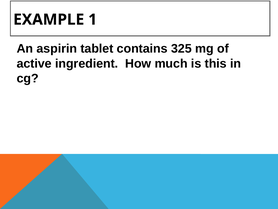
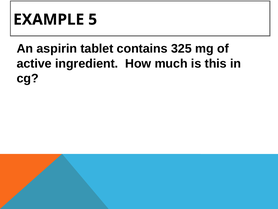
1: 1 -> 5
